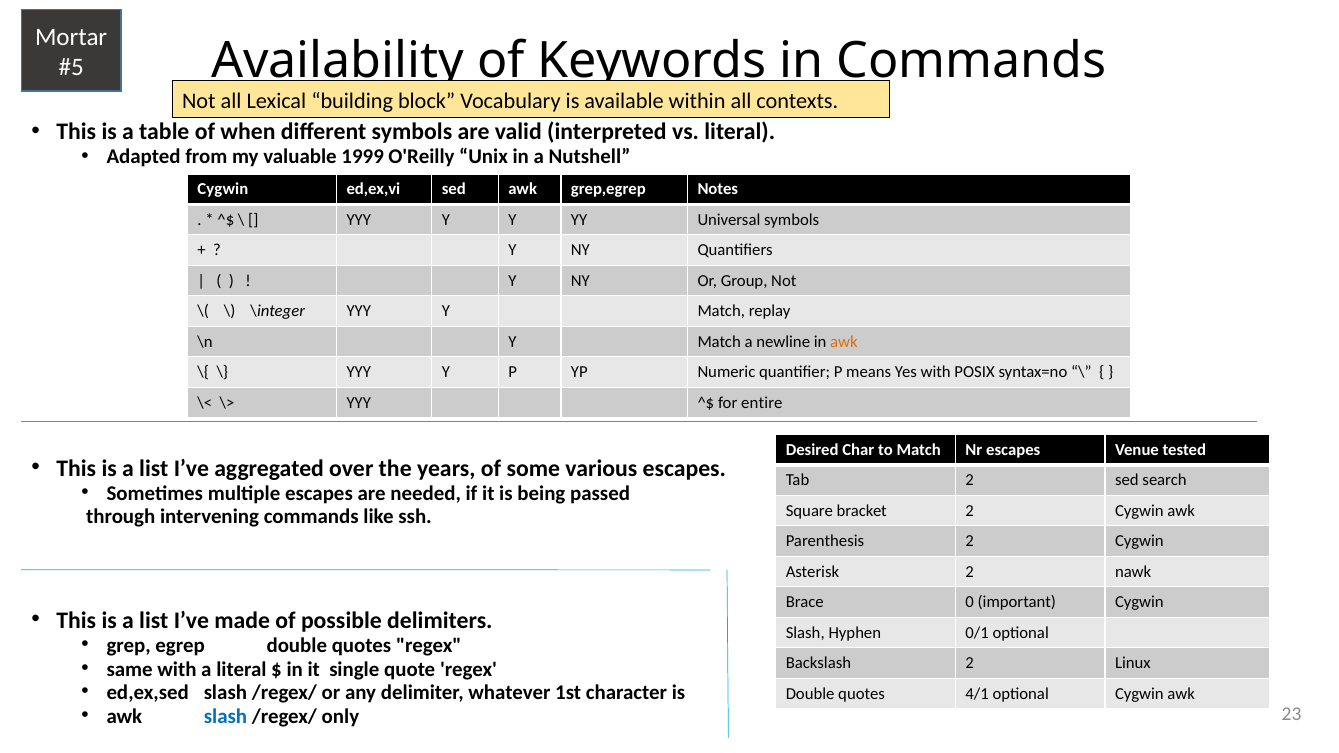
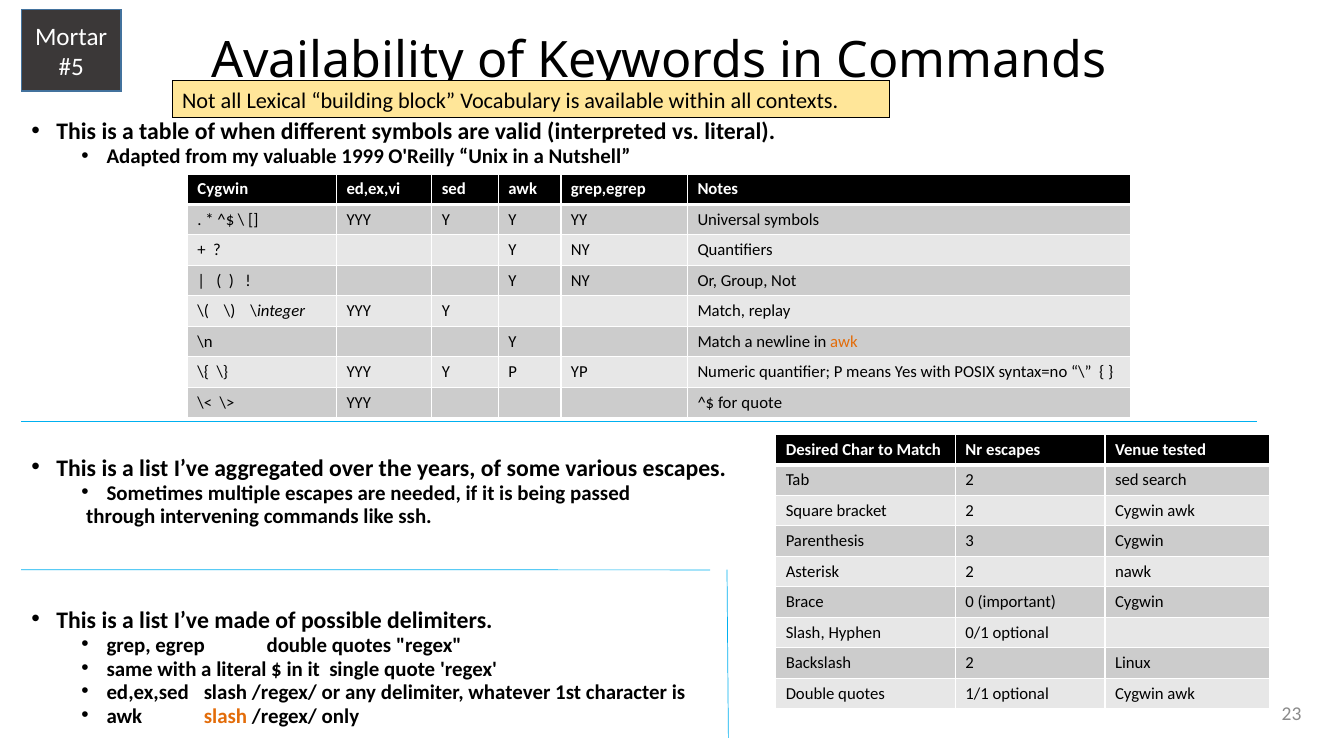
for entire: entire -> quote
Parenthesis 2: 2 -> 3
4/1: 4/1 -> 1/1
slash at (225, 717) colour: blue -> orange
